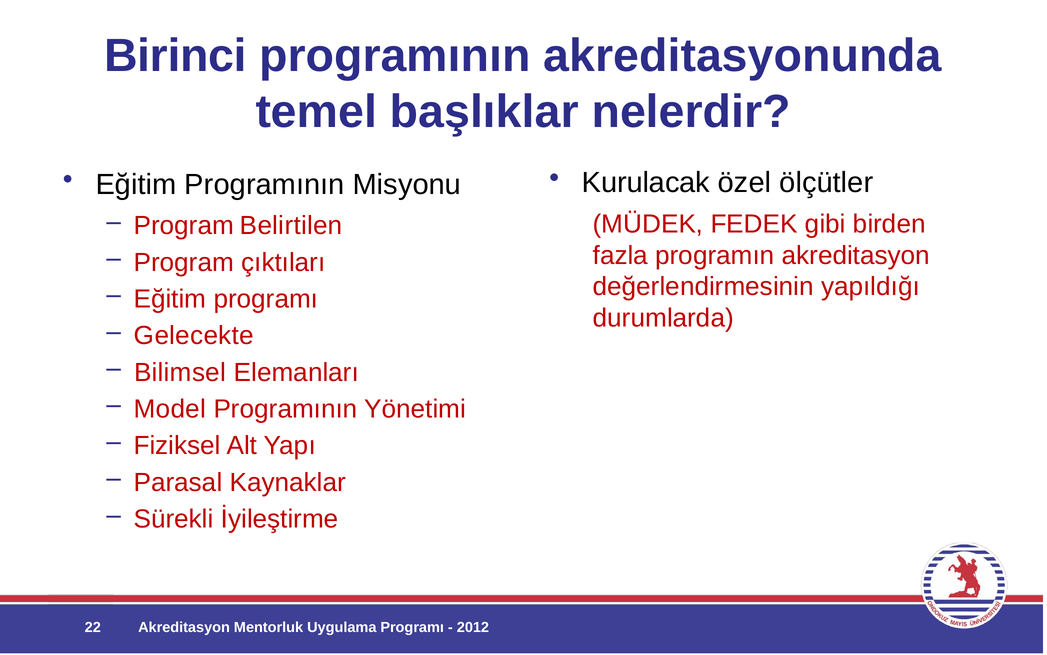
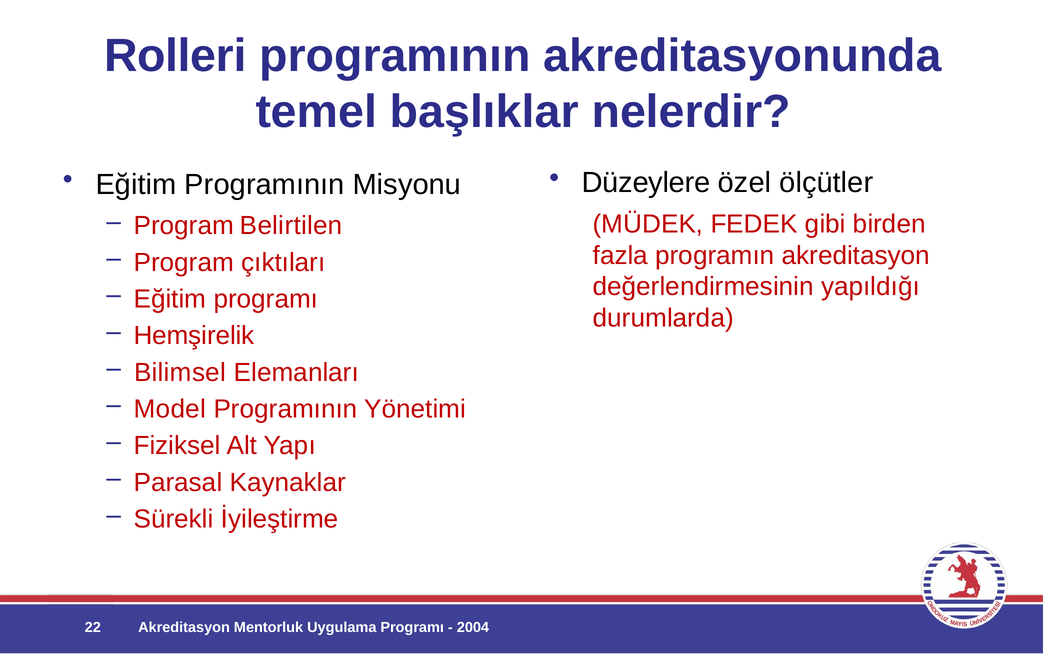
Birinci: Birinci -> Rolleri
Kurulacak: Kurulacak -> Düzeylere
Gelecekte: Gelecekte -> Hemşirelik
2012: 2012 -> 2004
